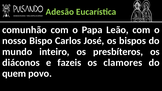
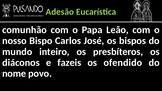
clamores: clamores -> ofendido
quem: quem -> nome
